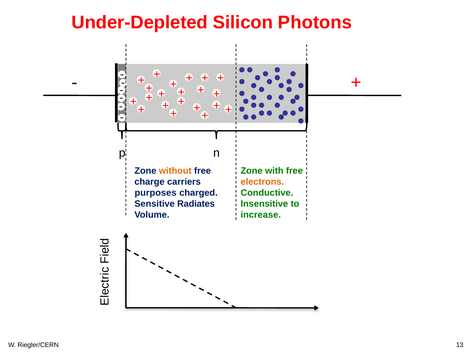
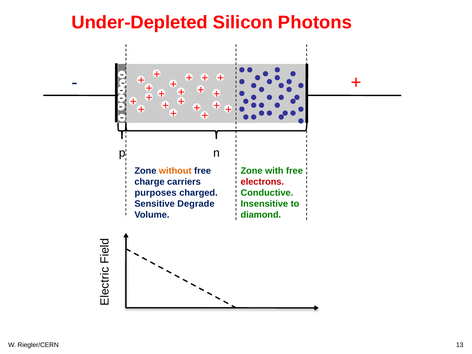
electrons colour: orange -> red
Radiates: Radiates -> Degrade
increase: increase -> diamond
